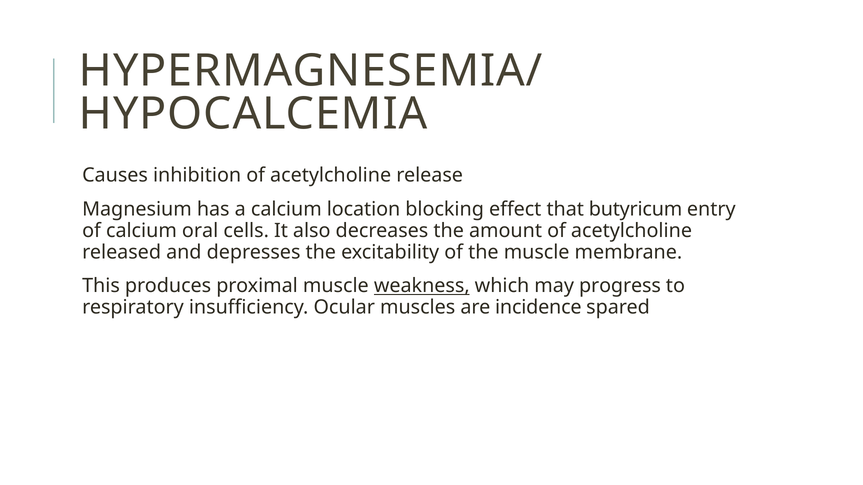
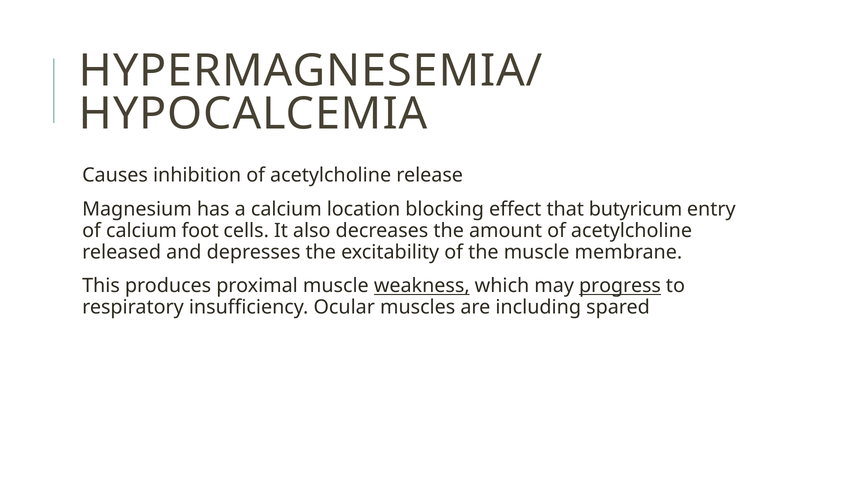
oral: oral -> foot
progress underline: none -> present
incidence: incidence -> including
